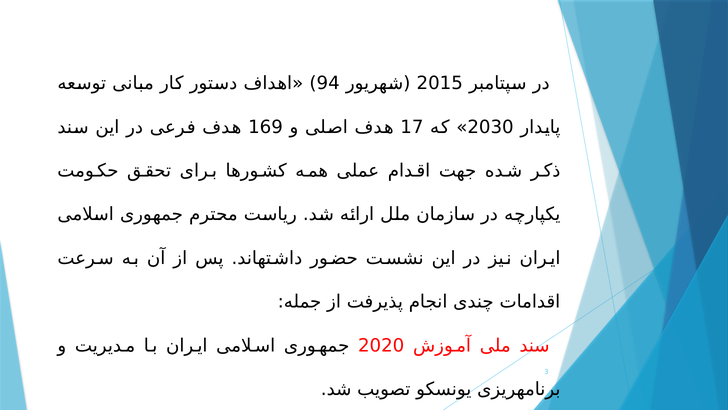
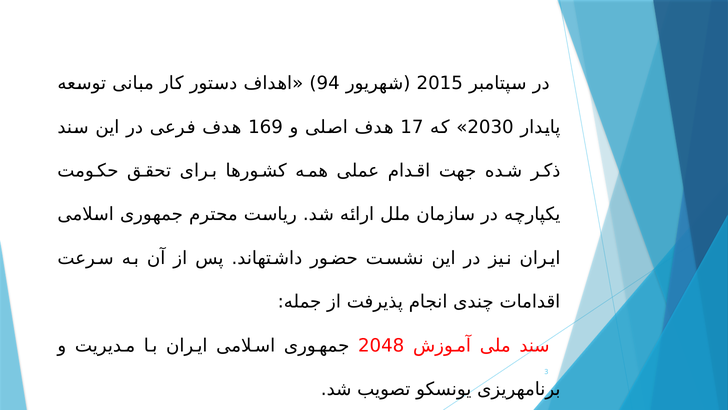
2020: 2020 -> 2048
